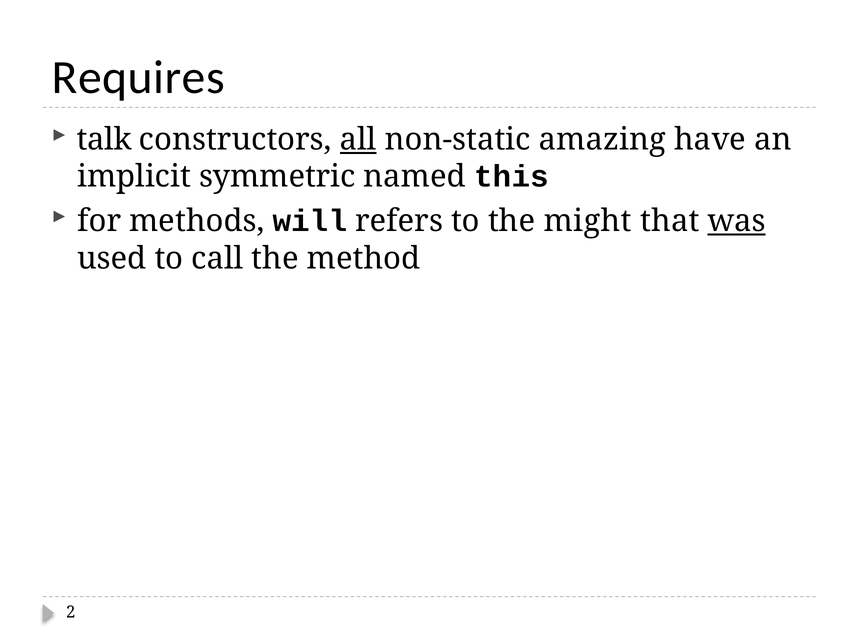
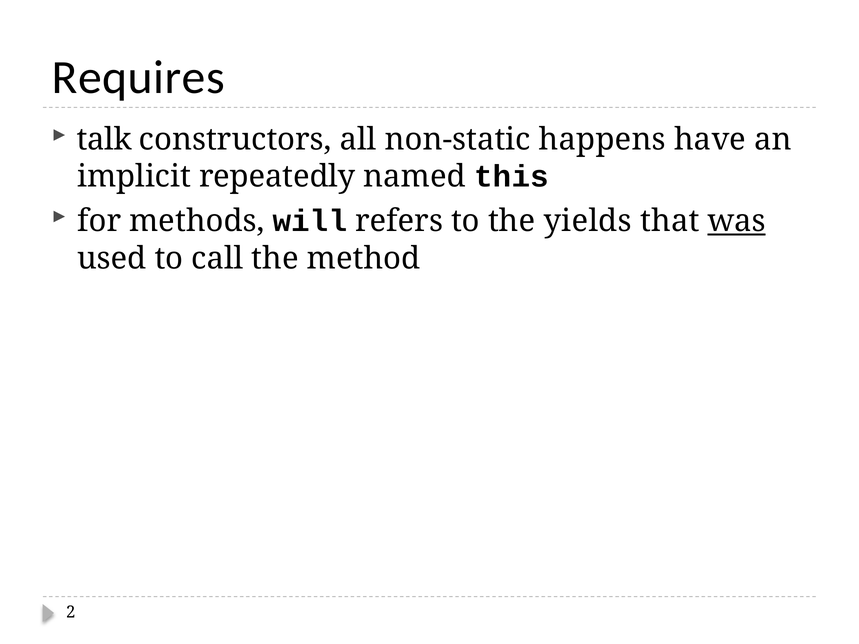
all underline: present -> none
amazing: amazing -> happens
symmetric: symmetric -> repeatedly
might: might -> yields
